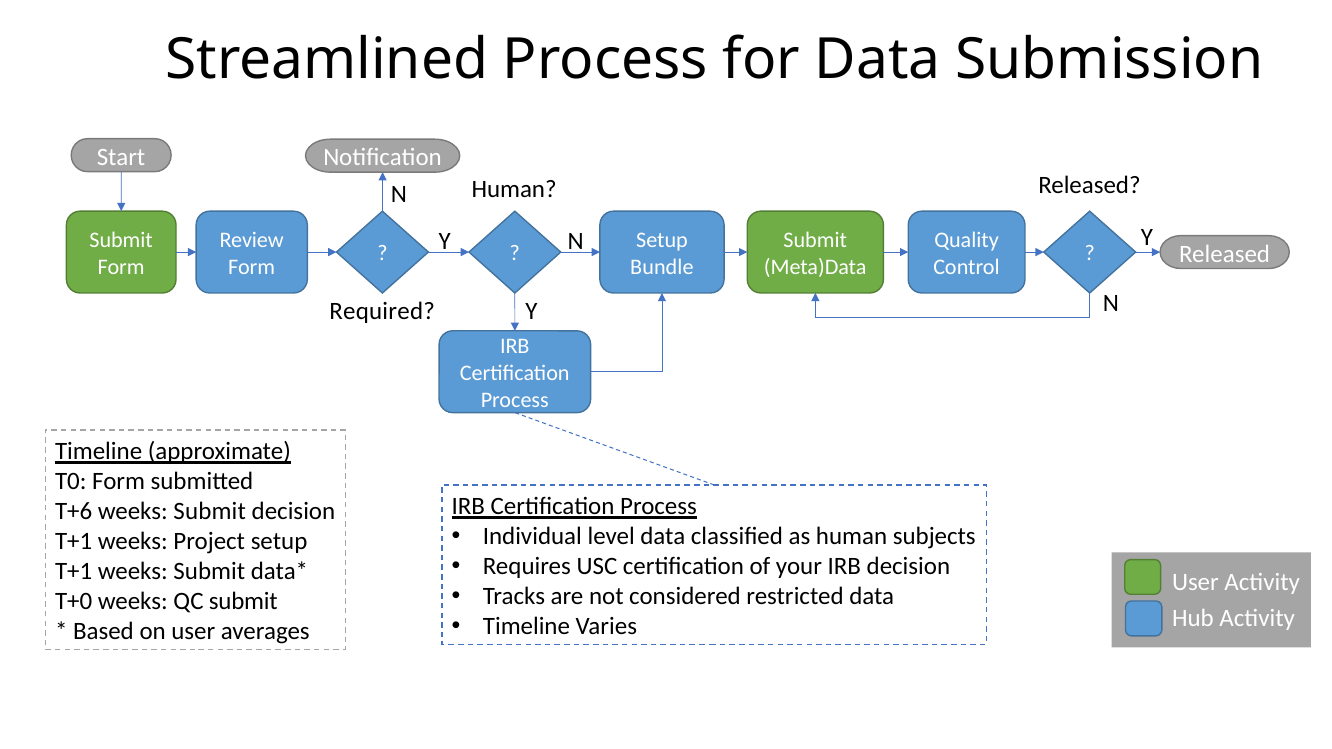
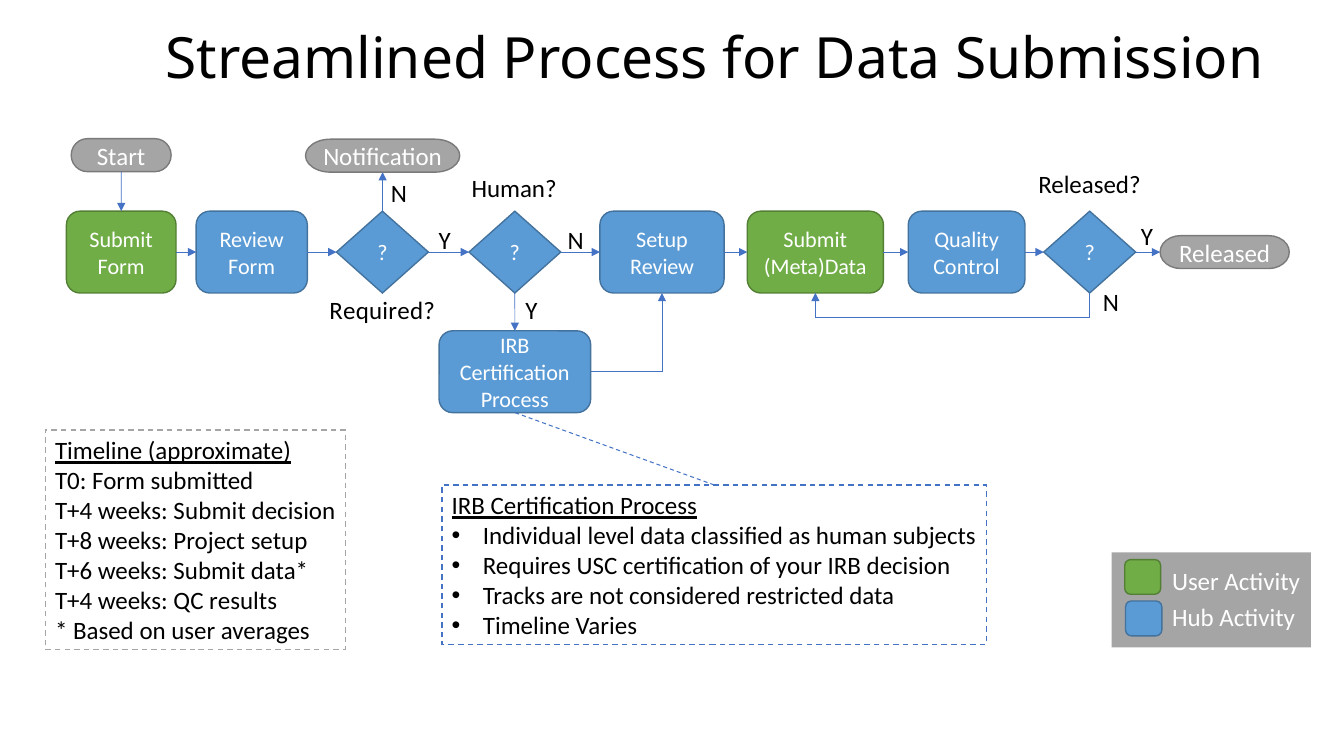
Bundle at (662, 267): Bundle -> Review
T+6 at (74, 512): T+6 -> T+4
T+1 at (74, 542): T+1 -> T+8
T+1 at (74, 572): T+1 -> T+6
T+0 at (74, 601): T+0 -> T+4
QC submit: submit -> results
